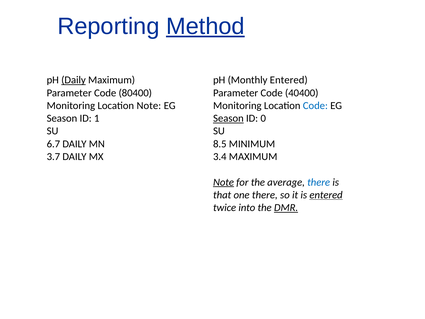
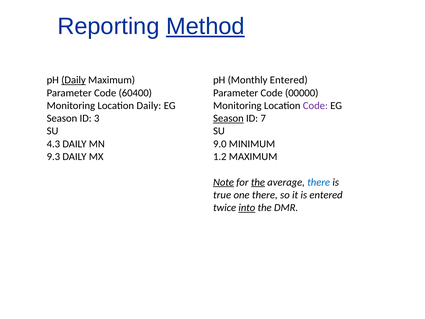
80400: 80400 -> 60400
40400: 40400 -> 00000
Location Note: Note -> Daily
Code at (315, 106) colour: blue -> purple
1: 1 -> 3
0: 0 -> 7
6.7: 6.7 -> 4.3
8.5: 8.5 -> 9.0
3.7: 3.7 -> 9.3
3.4: 3.4 -> 1.2
the at (258, 182) underline: none -> present
that: that -> true
entered at (326, 195) underline: present -> none
into underline: none -> present
DMR underline: present -> none
